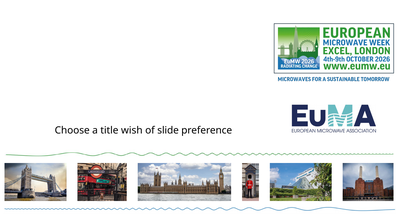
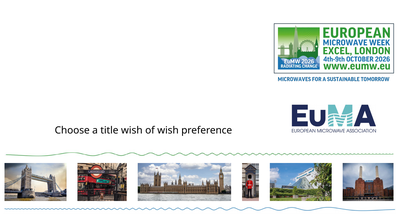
of slide: slide -> wish
